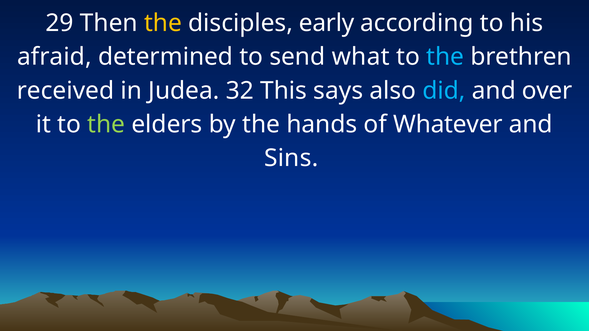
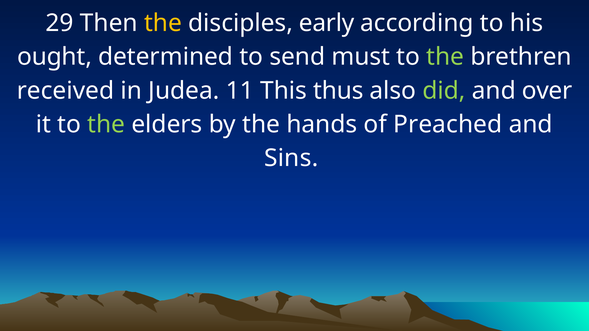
afraid: afraid -> ought
what: what -> must
the at (445, 57) colour: light blue -> light green
32: 32 -> 11
says: says -> thus
did colour: light blue -> light green
Whatever: Whatever -> Preached
